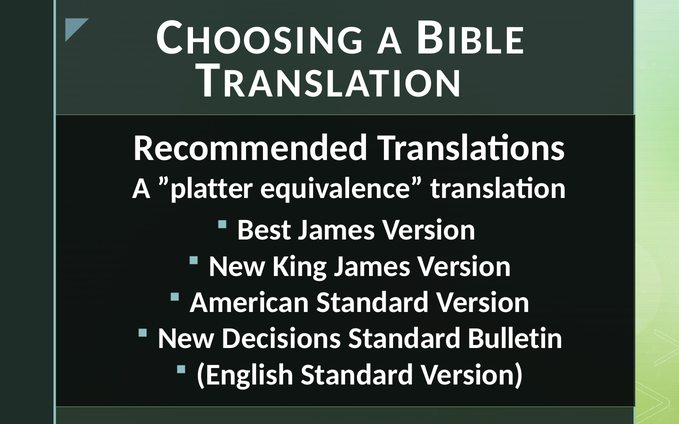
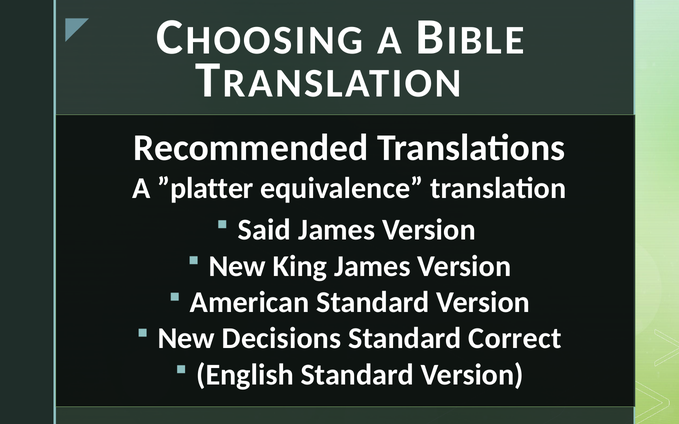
Best: Best -> Said
Bulletin: Bulletin -> Correct
